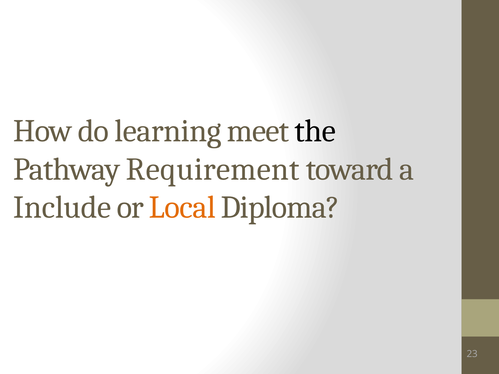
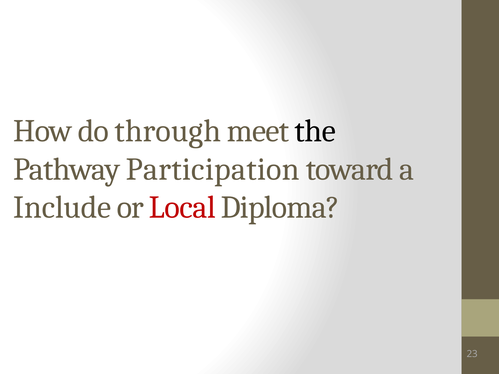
learning: learning -> through
Requirement: Requirement -> Participation
Local colour: orange -> red
